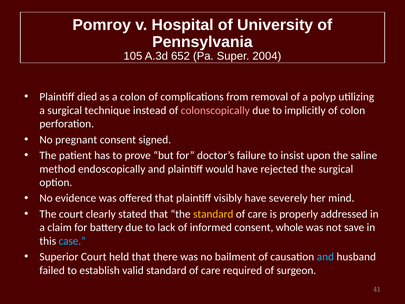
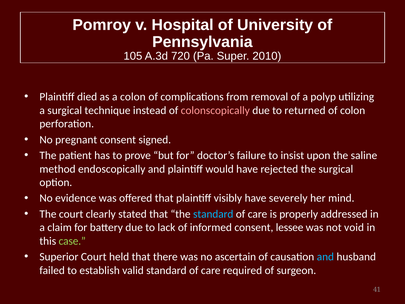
652: 652 -> 720
2004: 2004 -> 2010
implicitly: implicitly -> returned
standard at (213, 214) colour: yellow -> light blue
whole: whole -> lessee
save: save -> void
case colour: light blue -> light green
bailment: bailment -> ascertain
